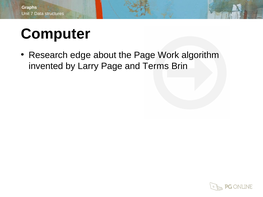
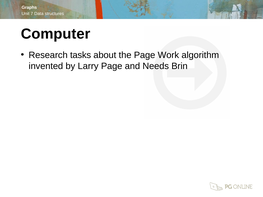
edge: edge -> tasks
Terms: Terms -> Needs
